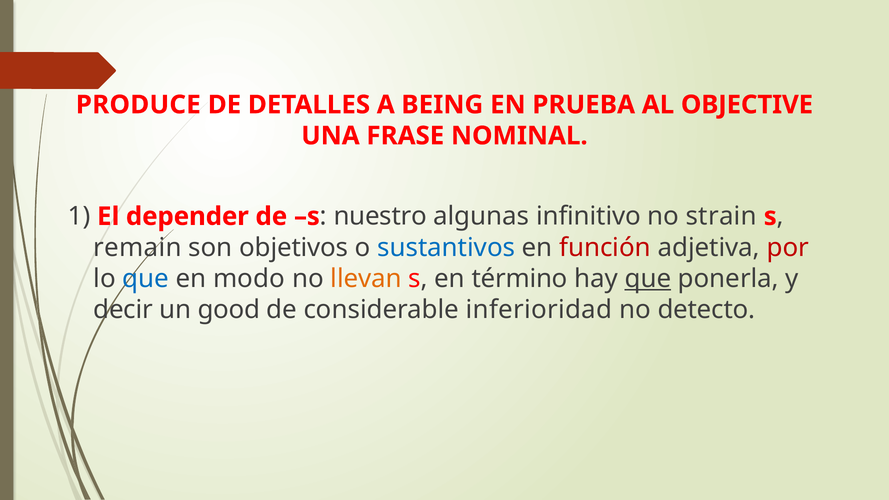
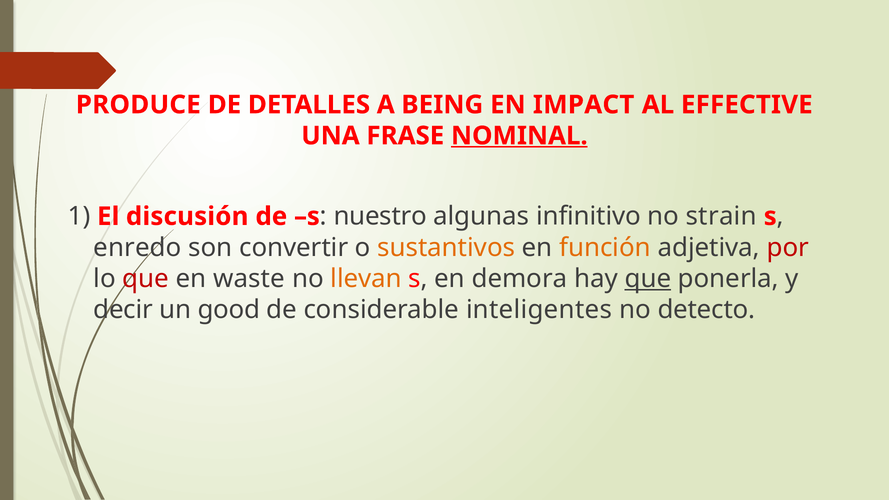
PRUEBA: PRUEBA -> IMPACT
OBJECTIVE: OBJECTIVE -> EFFECTIVE
NOMINAL underline: none -> present
depender: depender -> discusión
remain: remain -> enredo
objetivos: objetivos -> convertir
sustantivos colour: blue -> orange
función colour: red -> orange
que at (146, 279) colour: blue -> red
modo: modo -> waste
término: término -> demora
inferioridad: inferioridad -> inteligentes
